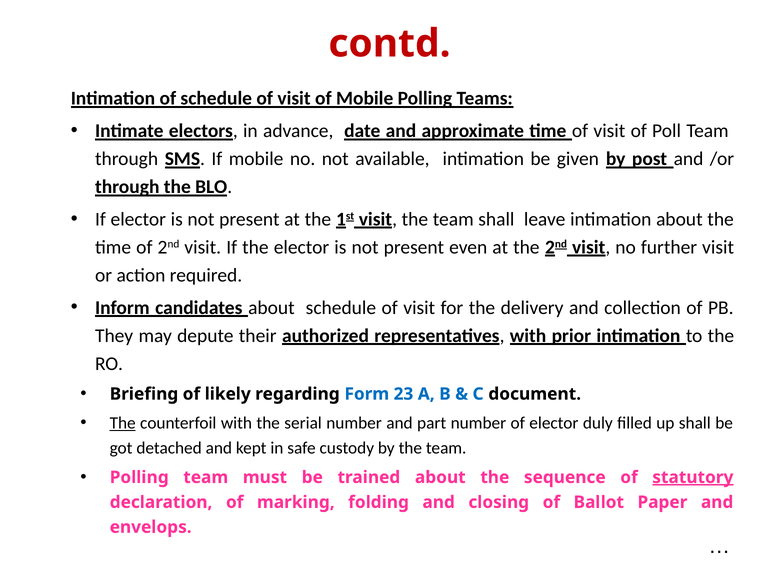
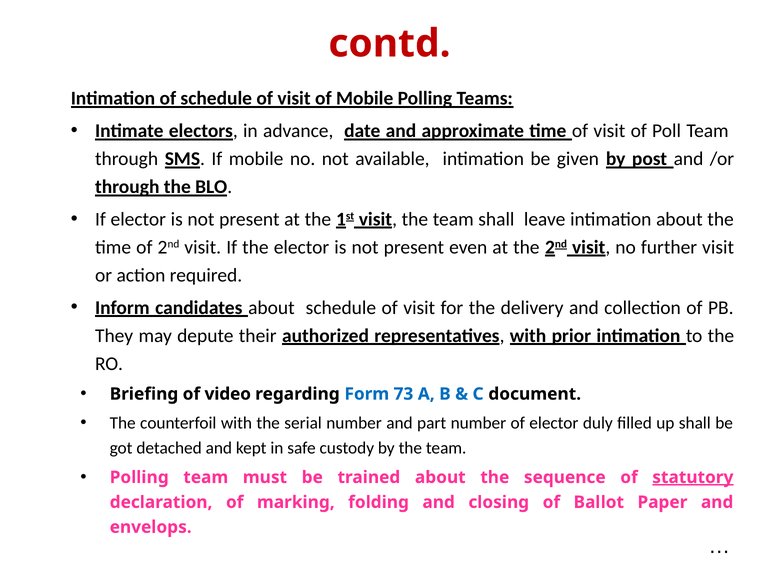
likely: likely -> video
23: 23 -> 73
The at (123, 423) underline: present -> none
